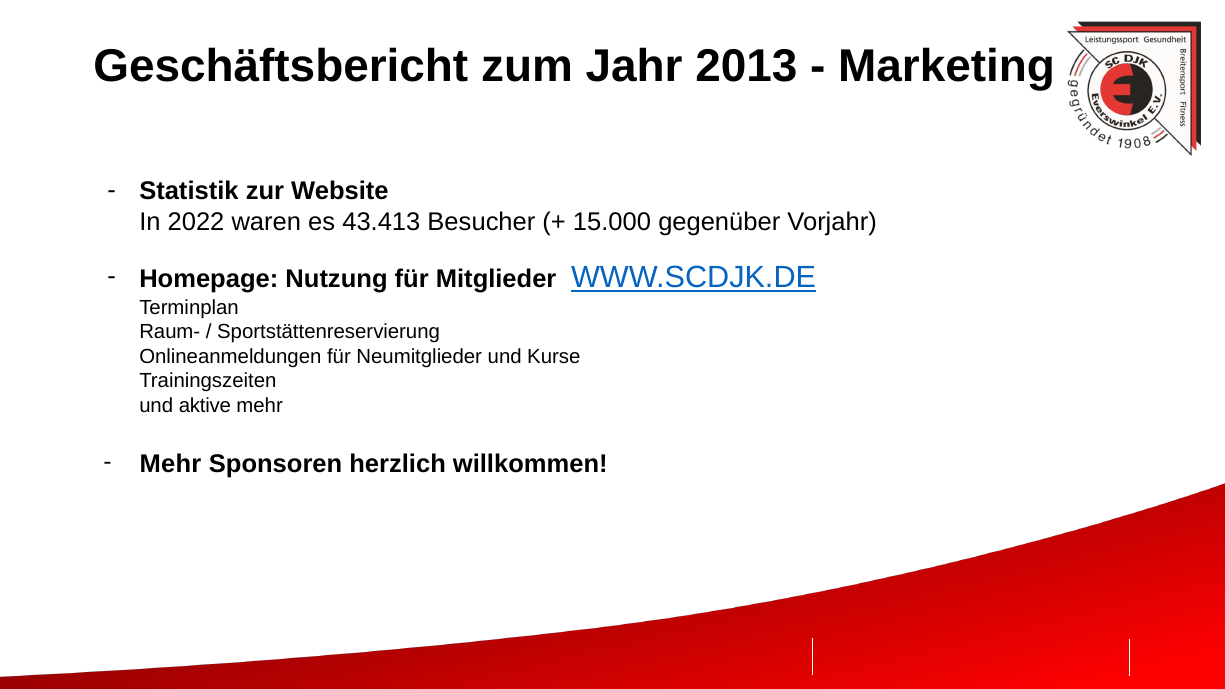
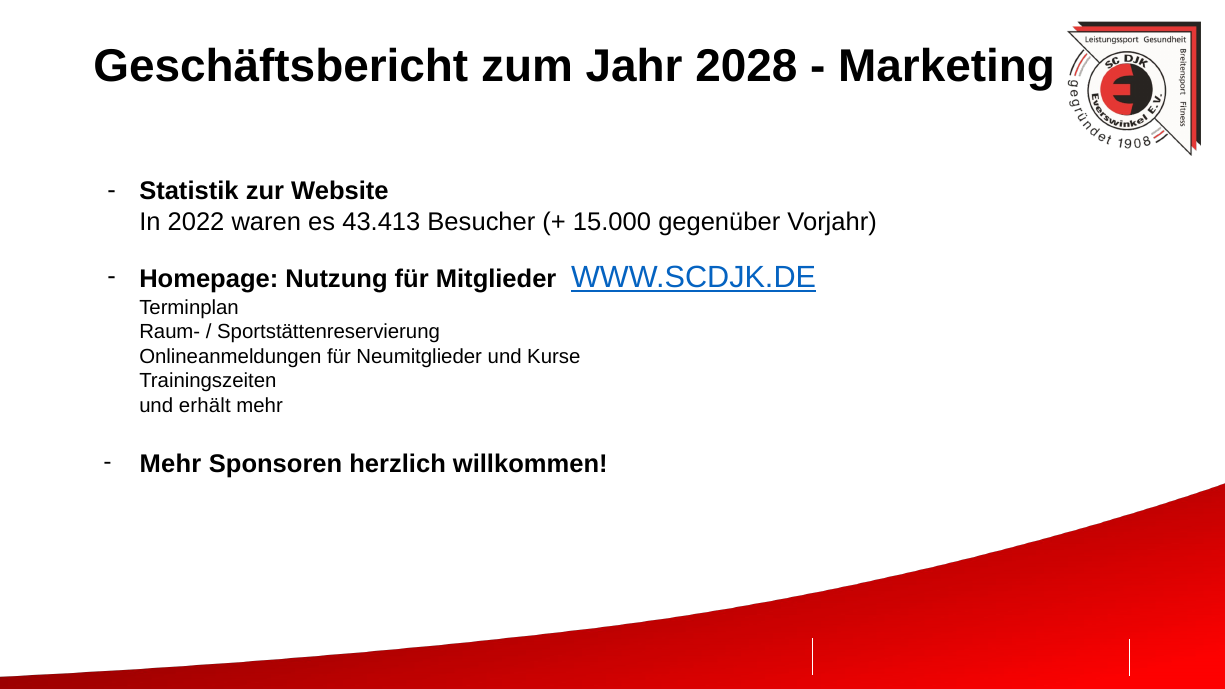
2013: 2013 -> 2028
aktive: aktive -> erhält
